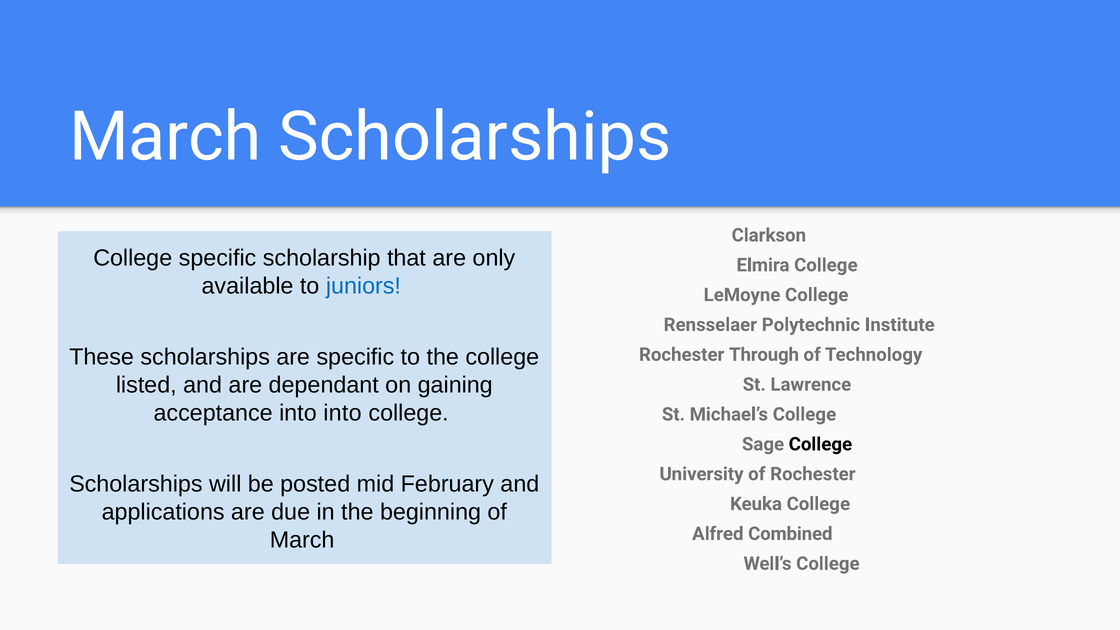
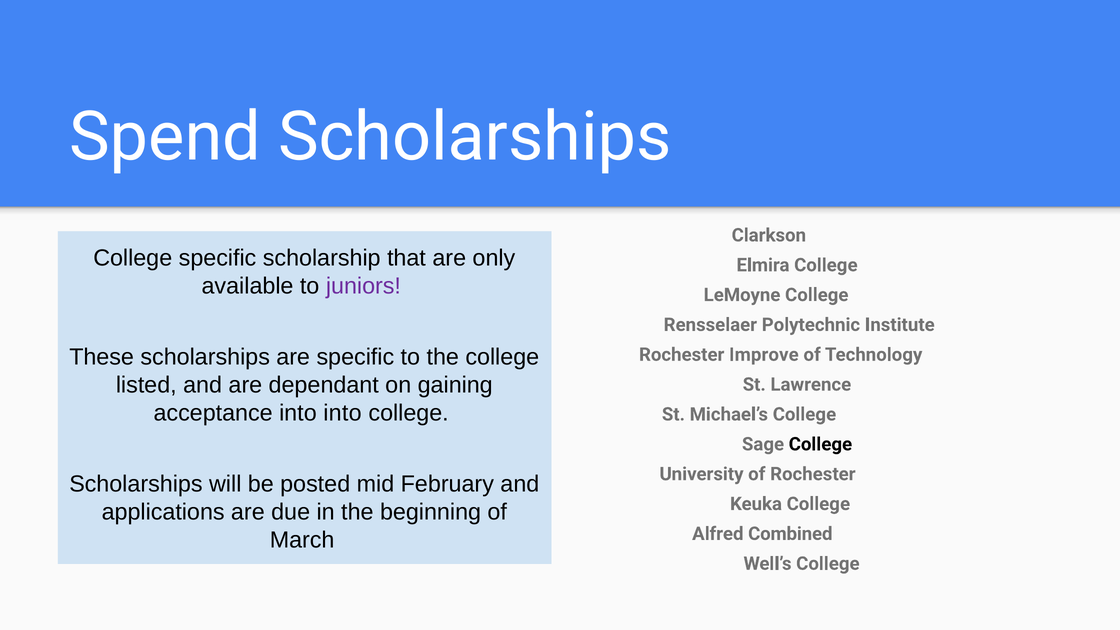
March at (165, 137): March -> Spend
juniors colour: blue -> purple
Through: Through -> Improve
